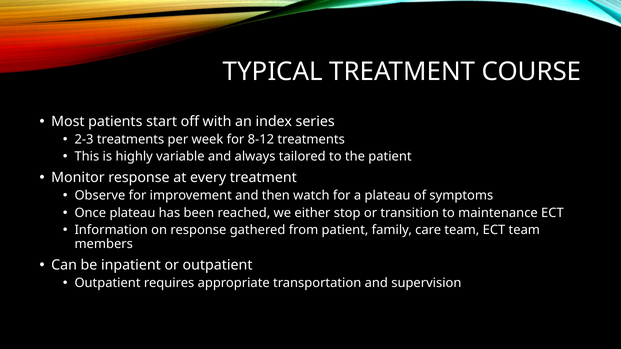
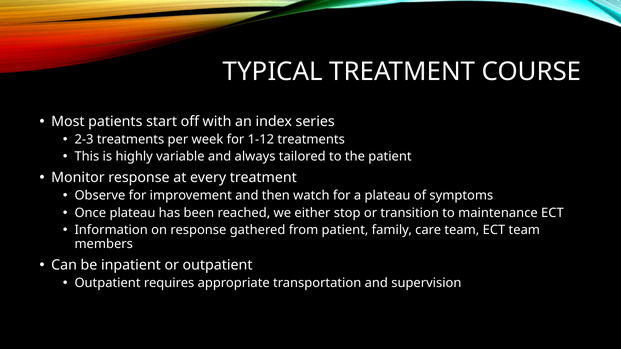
8-12: 8-12 -> 1-12
